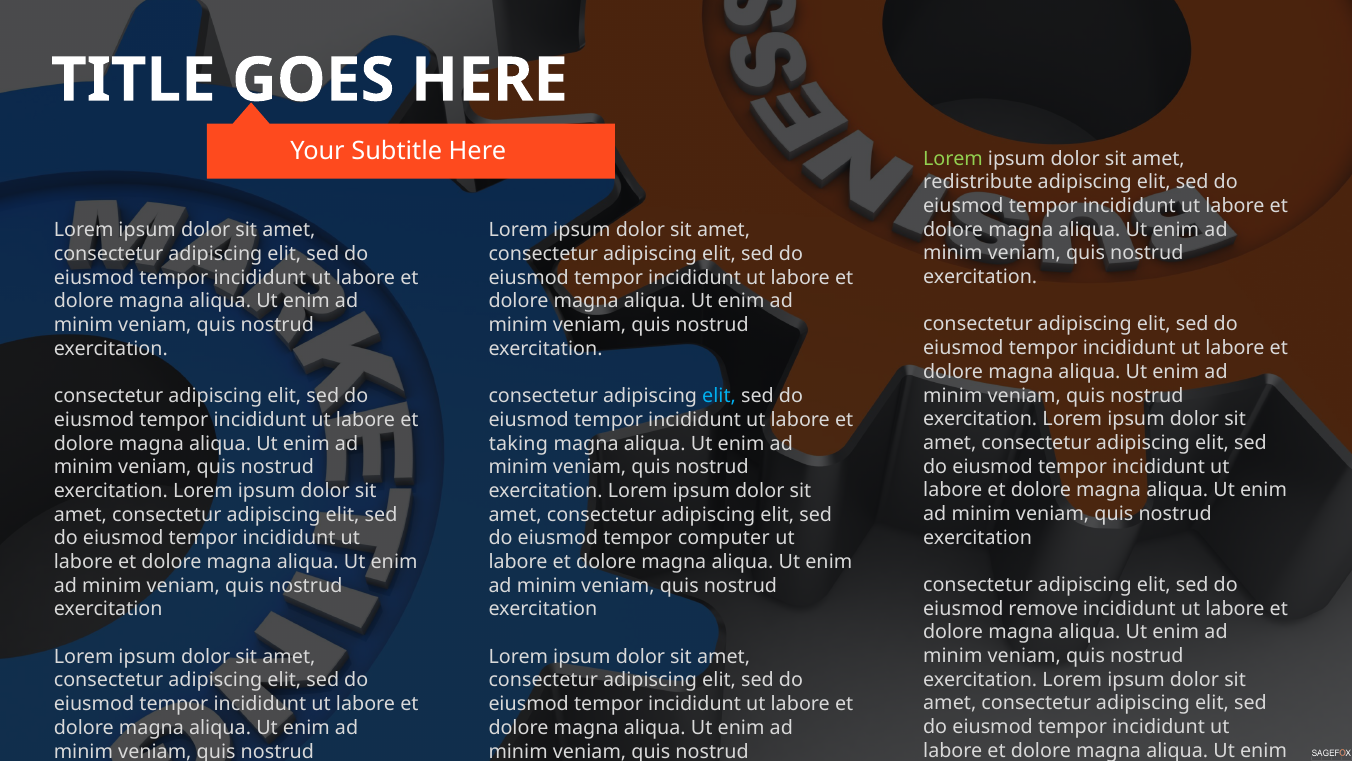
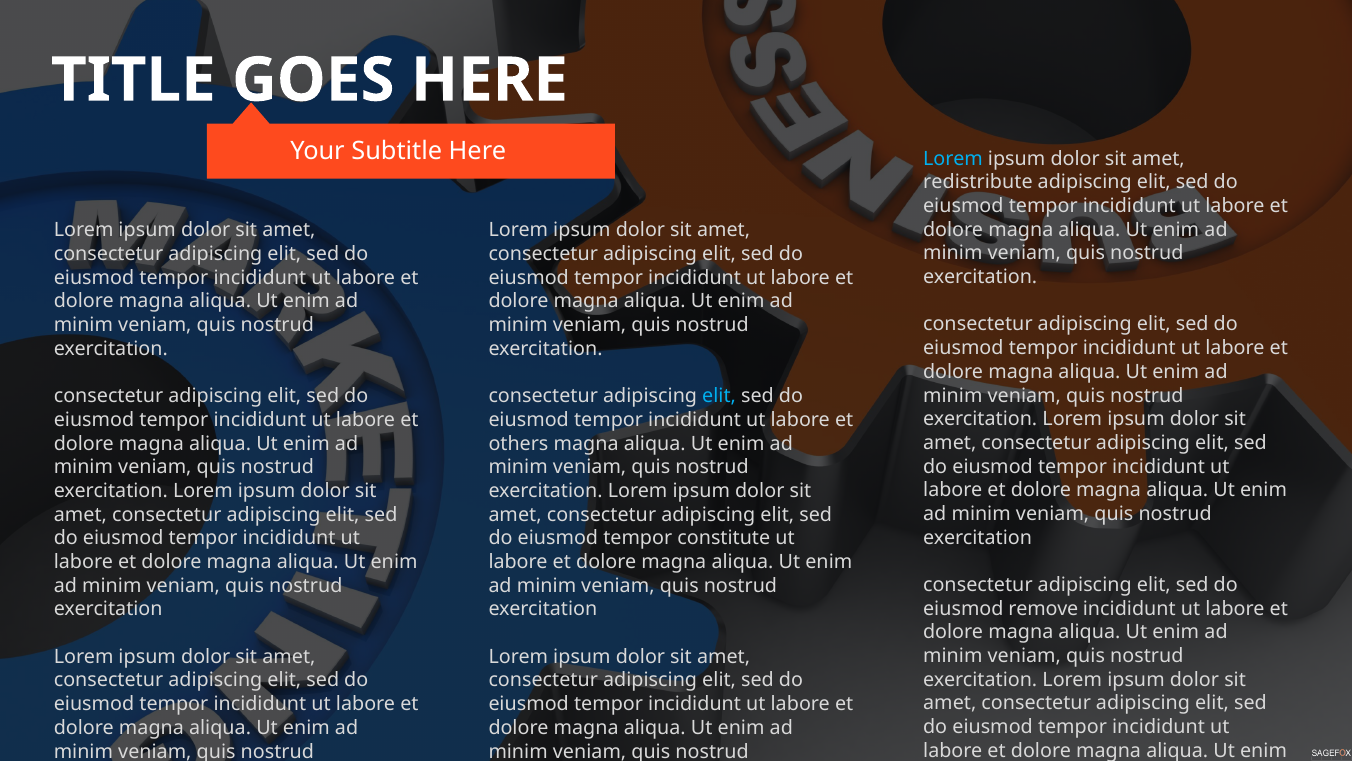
Lorem at (953, 159) colour: light green -> light blue
taking: taking -> others
computer: computer -> constitute
